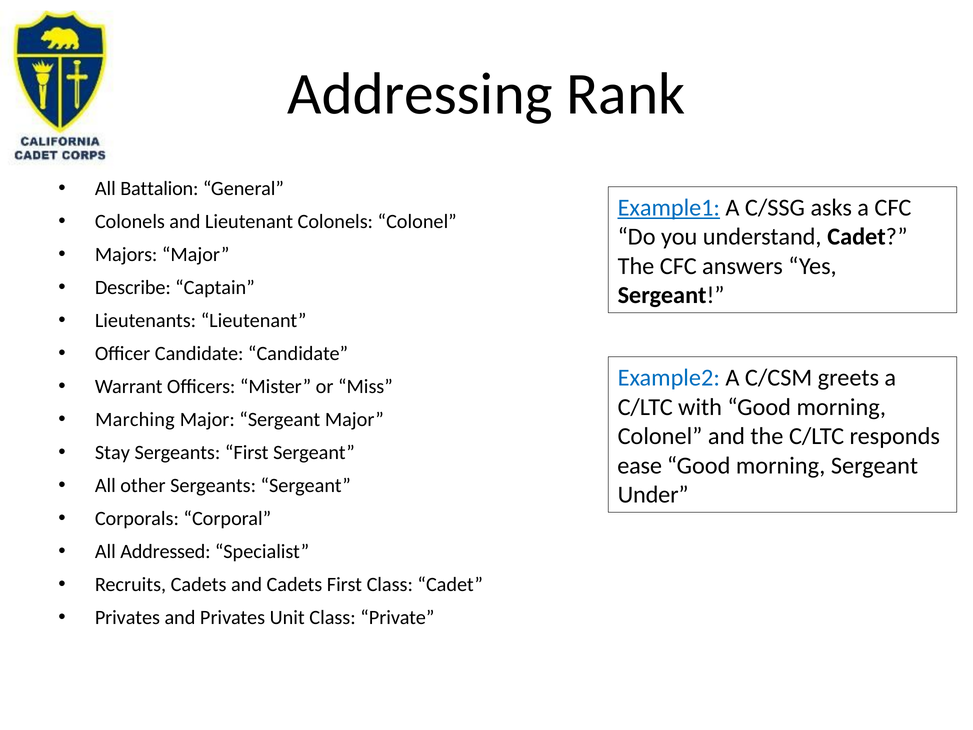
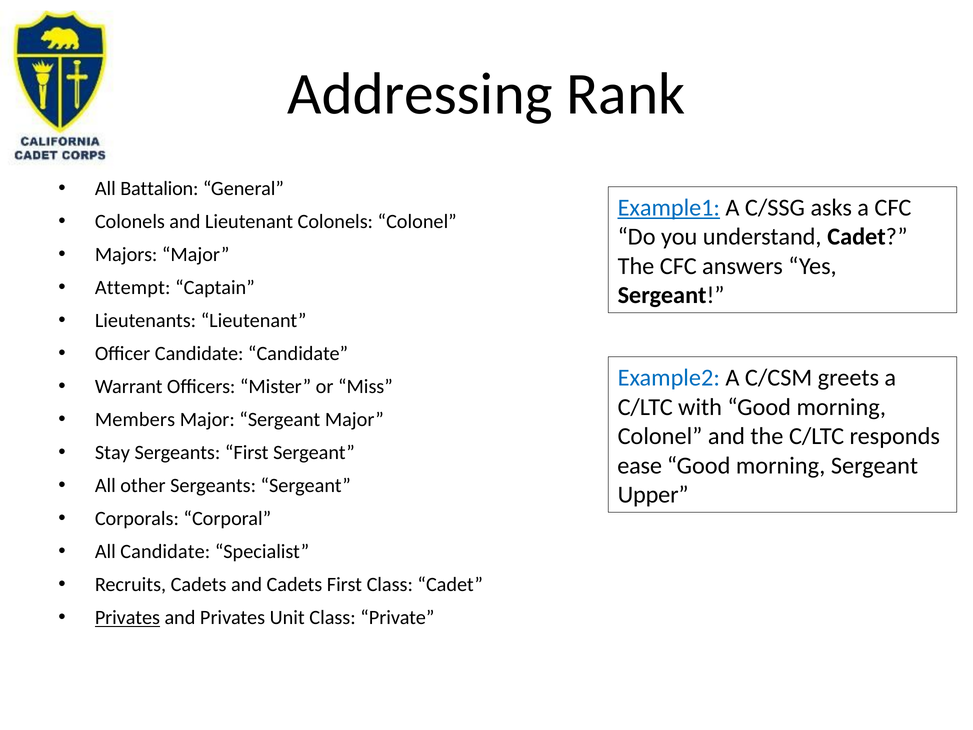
Describe: Describe -> Attempt
Marching: Marching -> Members
Under: Under -> Upper
All Addressed: Addressed -> Candidate
Privates at (127, 617) underline: none -> present
